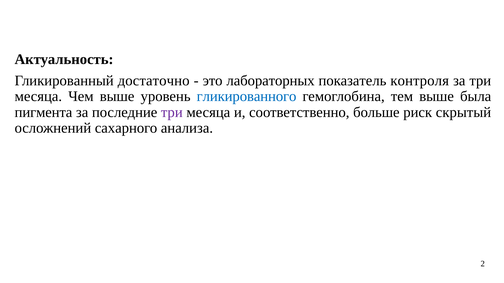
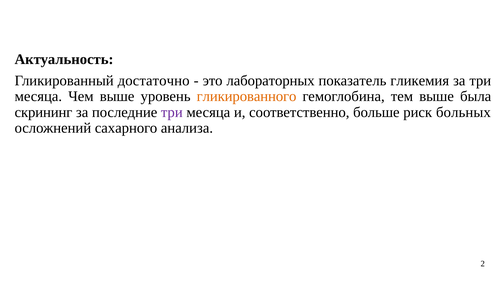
контроля: контроля -> гликемия
гликировaнного colour: blue -> orange
пигмента: пигмента -> скрининг
скрытый: скрытый -> больных
